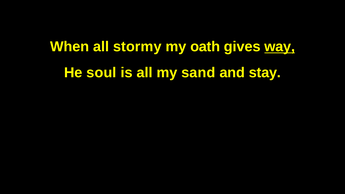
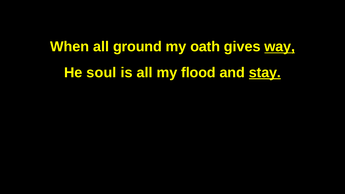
stormy: stormy -> ground
sand: sand -> flood
stay underline: none -> present
